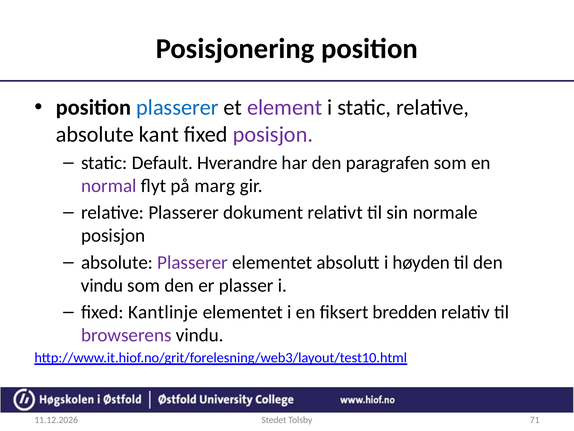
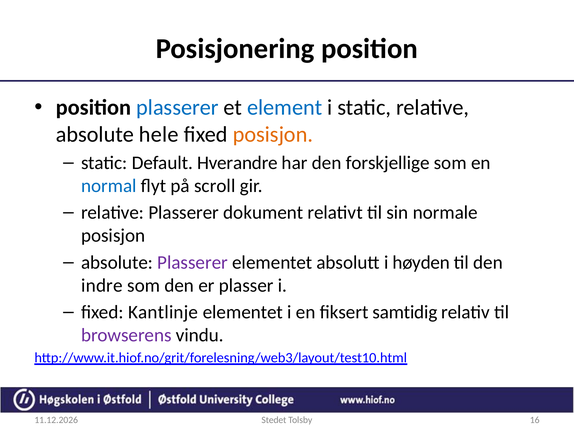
element colour: purple -> blue
kant: kant -> hele
posisjon at (273, 134) colour: purple -> orange
paragrafen: paragrafen -> forskjellige
normal colour: purple -> blue
marg: marg -> scroll
vindu at (102, 285): vindu -> indre
bredden: bredden -> samtidig
71: 71 -> 16
